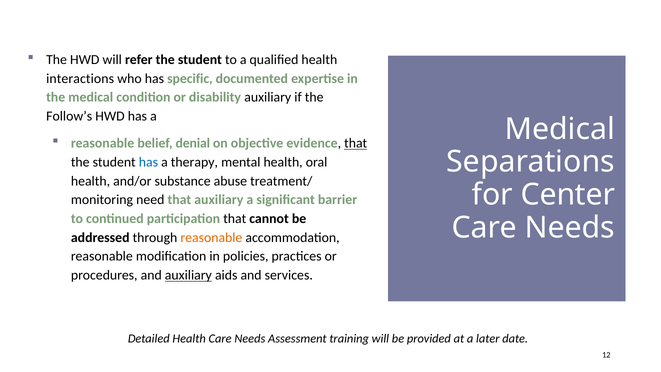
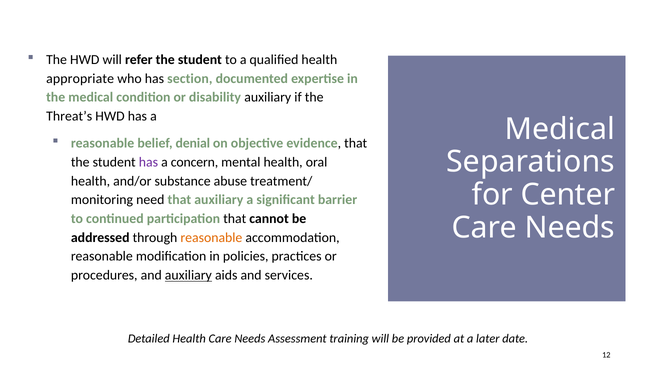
interactions: interactions -> appropriate
specific: specific -> section
Follow’s: Follow’s -> Threat’s
that at (356, 143) underline: present -> none
has at (148, 162) colour: blue -> purple
therapy: therapy -> concern
